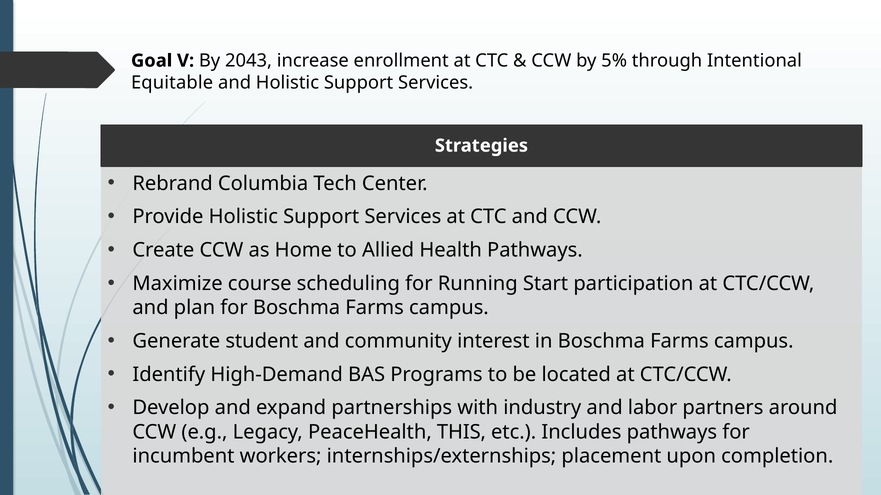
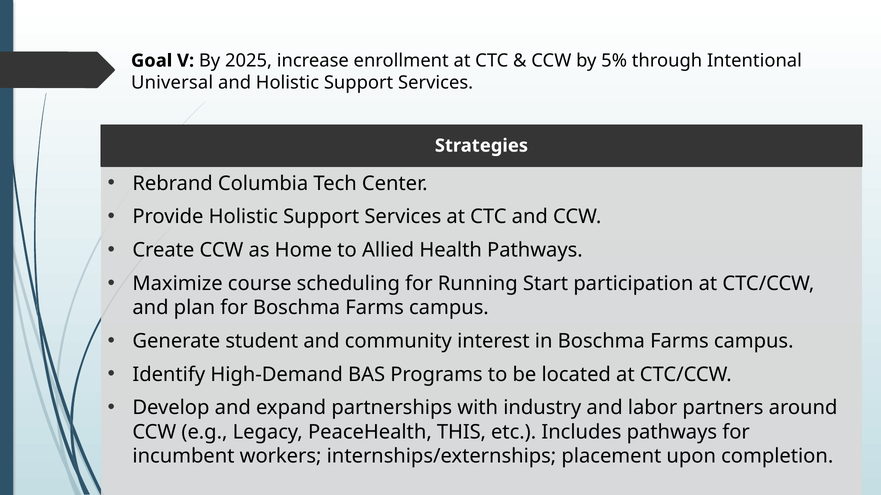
2043: 2043 -> 2025
Equitable: Equitable -> Universal
